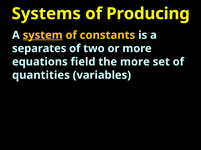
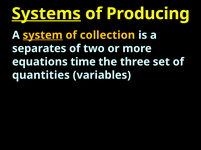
Systems underline: none -> present
constants: constants -> collection
field: field -> time
the more: more -> three
